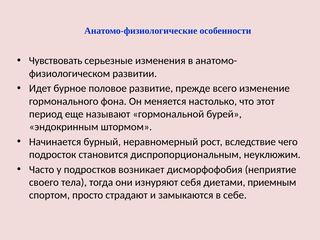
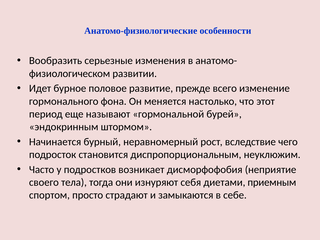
Чувствовать: Чувствовать -> Вообразить
